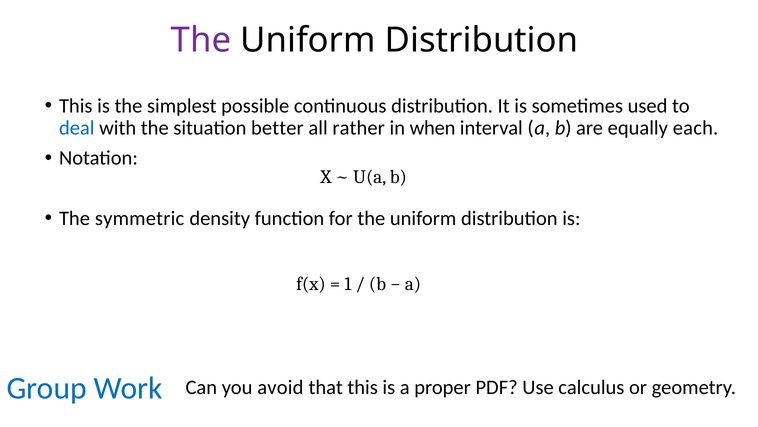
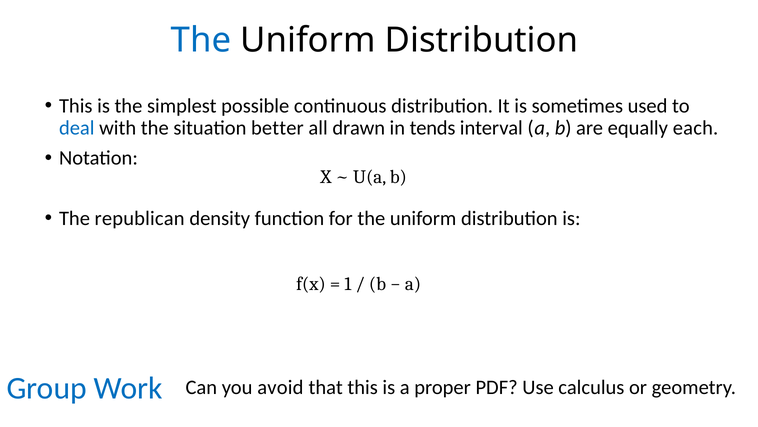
The at (201, 40) colour: purple -> blue
rather: rather -> drawn
when: when -> tends
symmetric: symmetric -> republican
